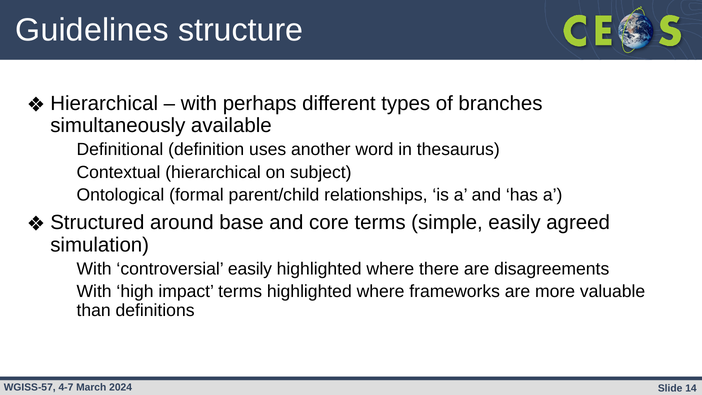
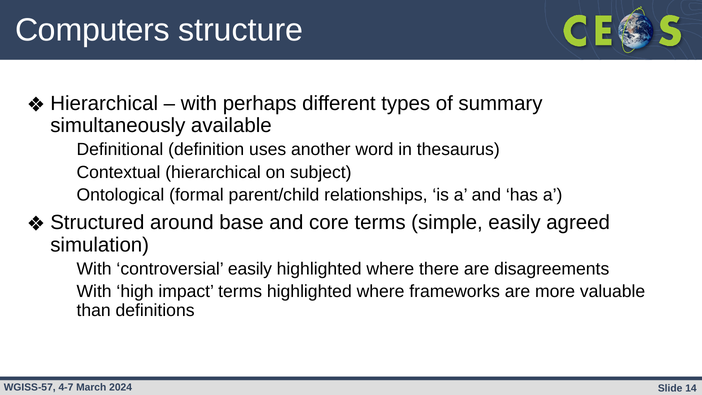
Guidelines: Guidelines -> Computers
branches: branches -> summary
